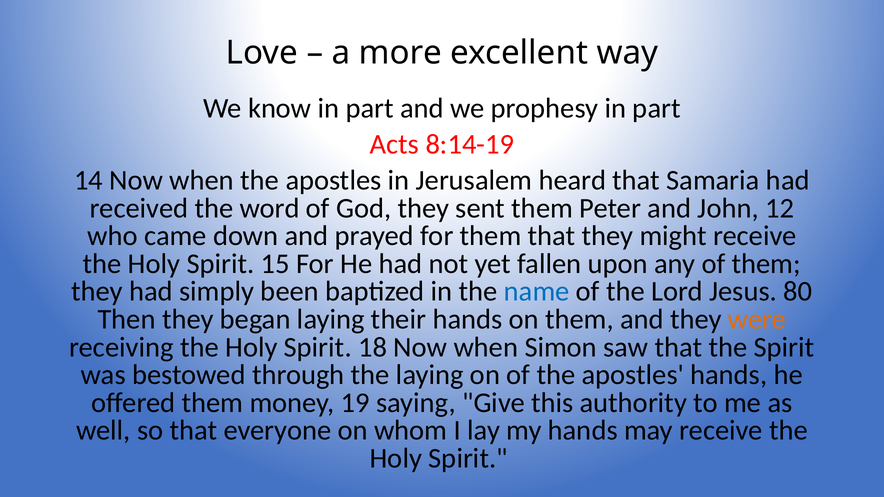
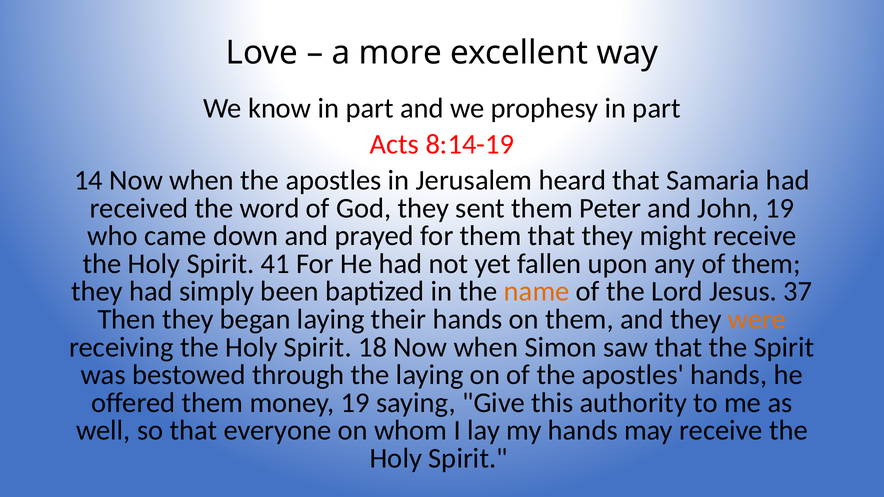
John 12: 12 -> 19
15: 15 -> 41
name colour: blue -> orange
80: 80 -> 37
